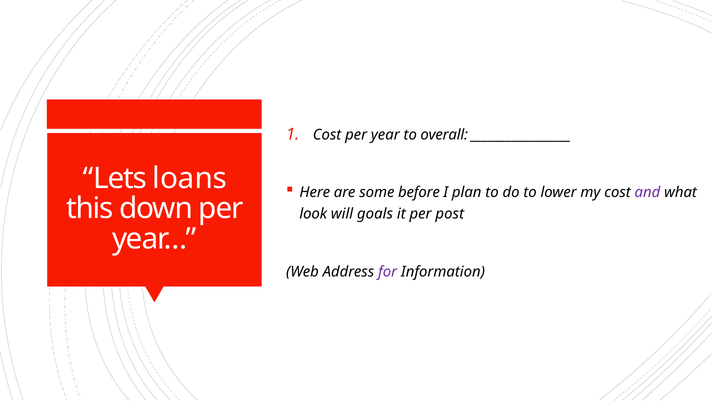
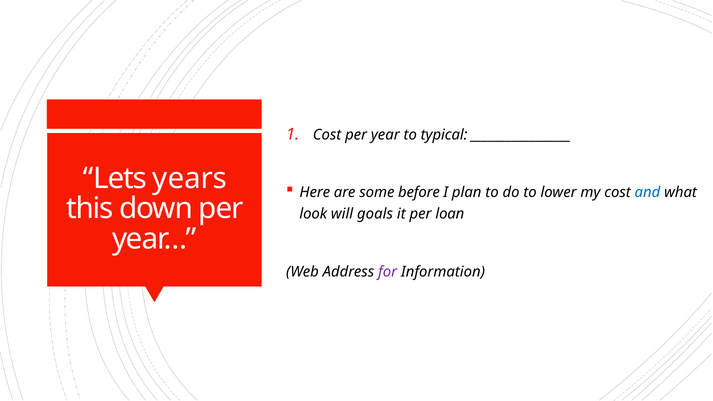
overall: overall -> typical
loans: loans -> years
and colour: purple -> blue
post: post -> loan
